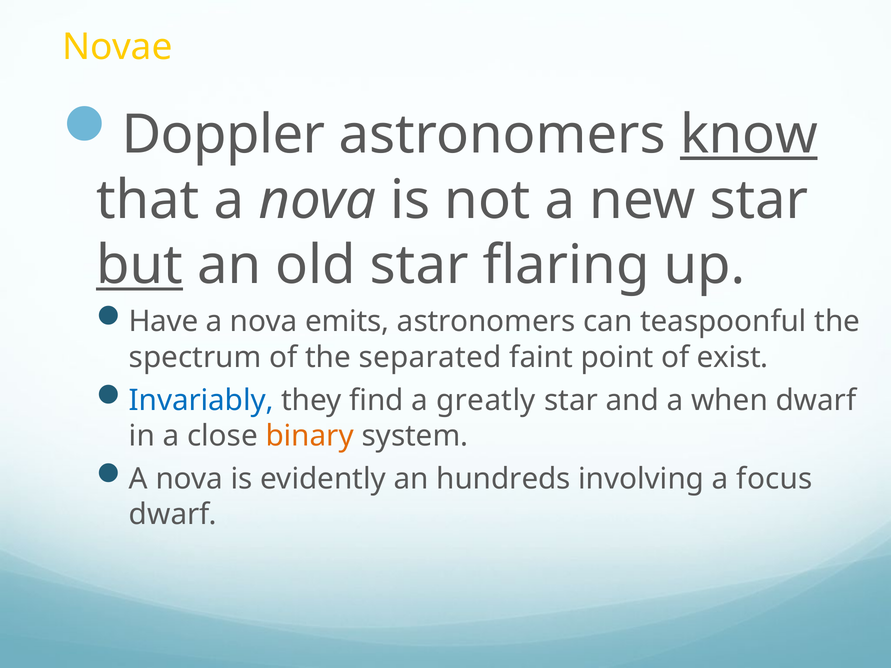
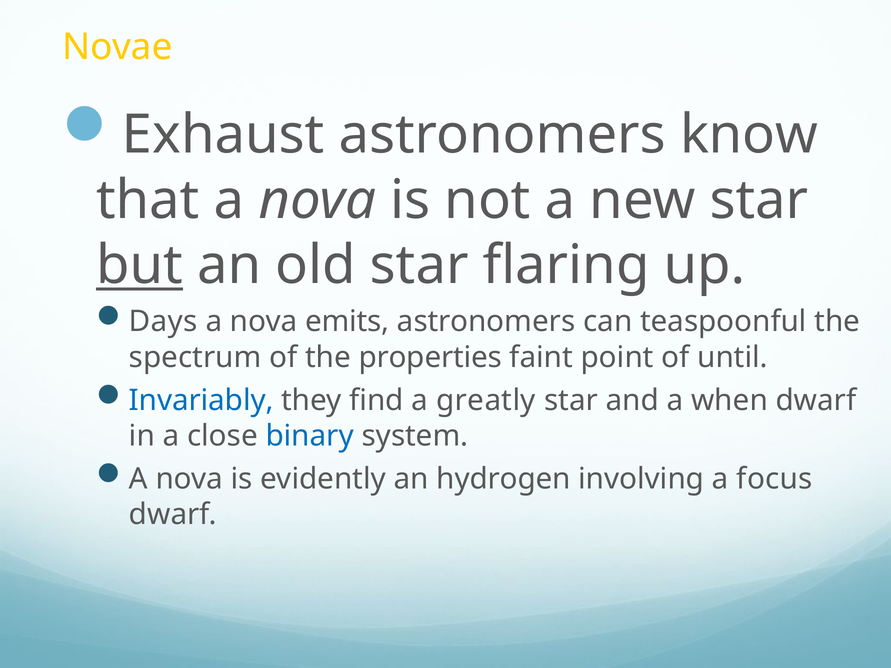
Doppler: Doppler -> Exhaust
know underline: present -> none
Have: Have -> Days
separated: separated -> properties
exist: exist -> until
binary colour: orange -> blue
hundreds: hundreds -> hydrogen
